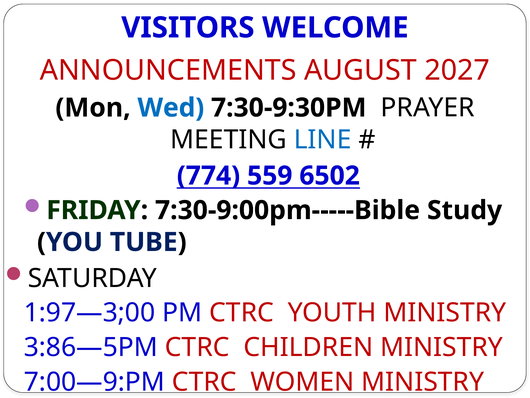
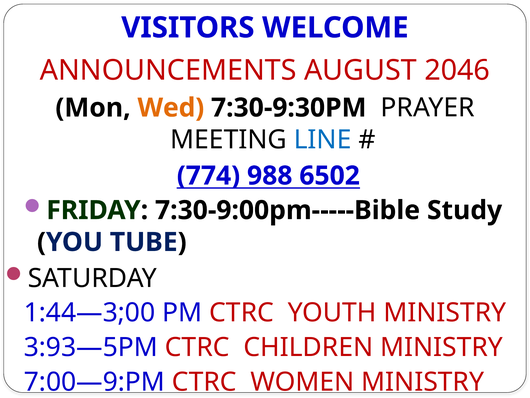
2027: 2027 -> 2046
Wed colour: blue -> orange
559: 559 -> 988
1:97—3;00: 1:97—3;00 -> 1:44—3;00
3:86—5PM: 3:86—5PM -> 3:93—5PM
